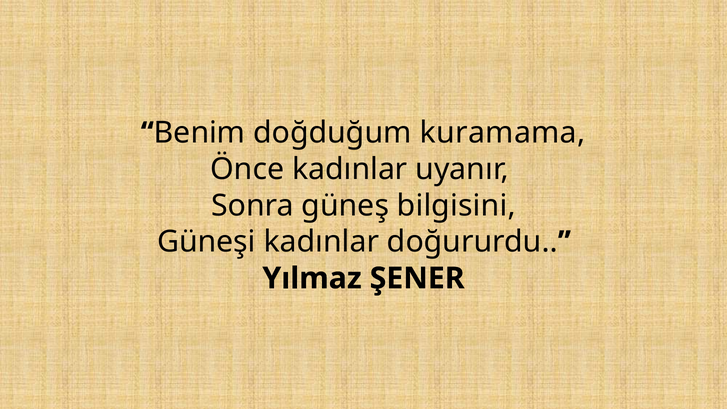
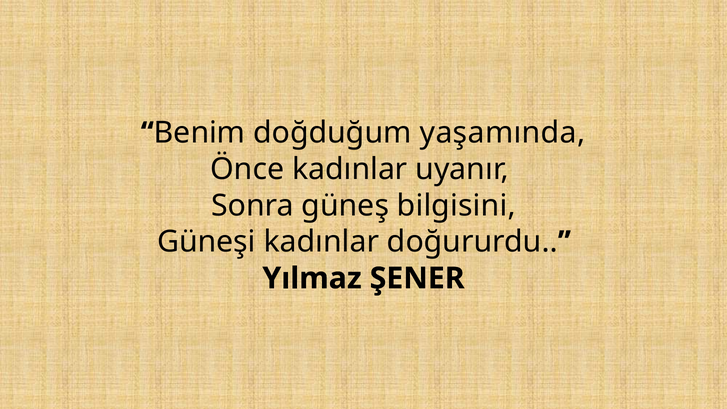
kuramama: kuramama -> yaşamında
